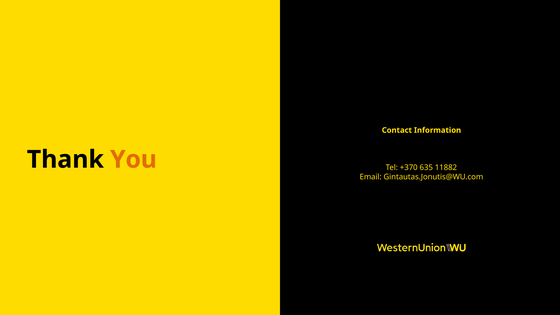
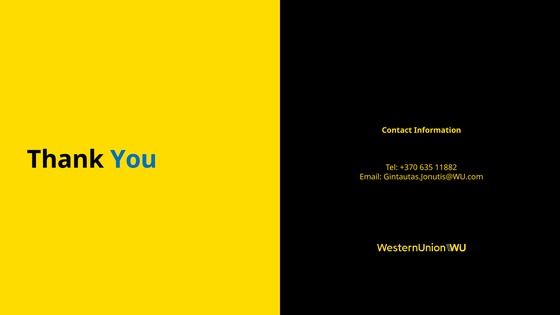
You colour: orange -> blue
